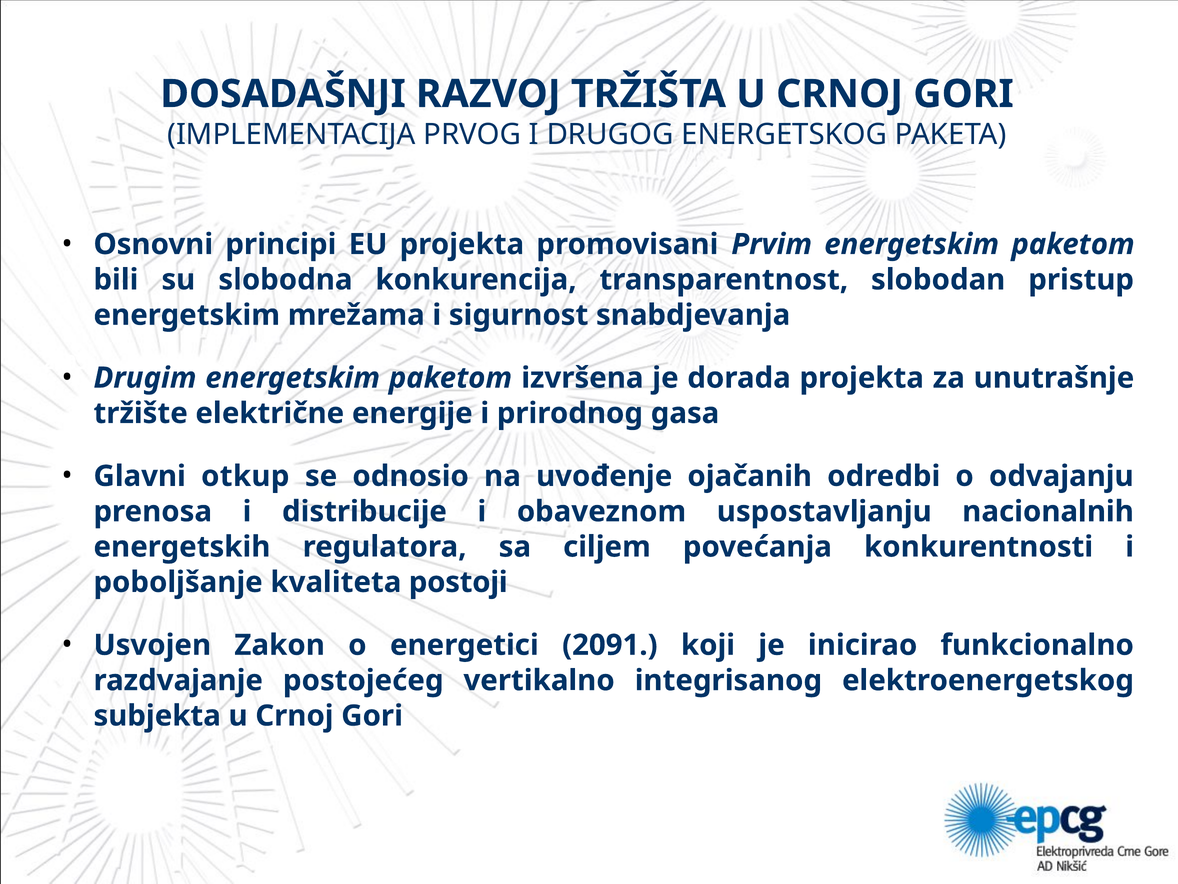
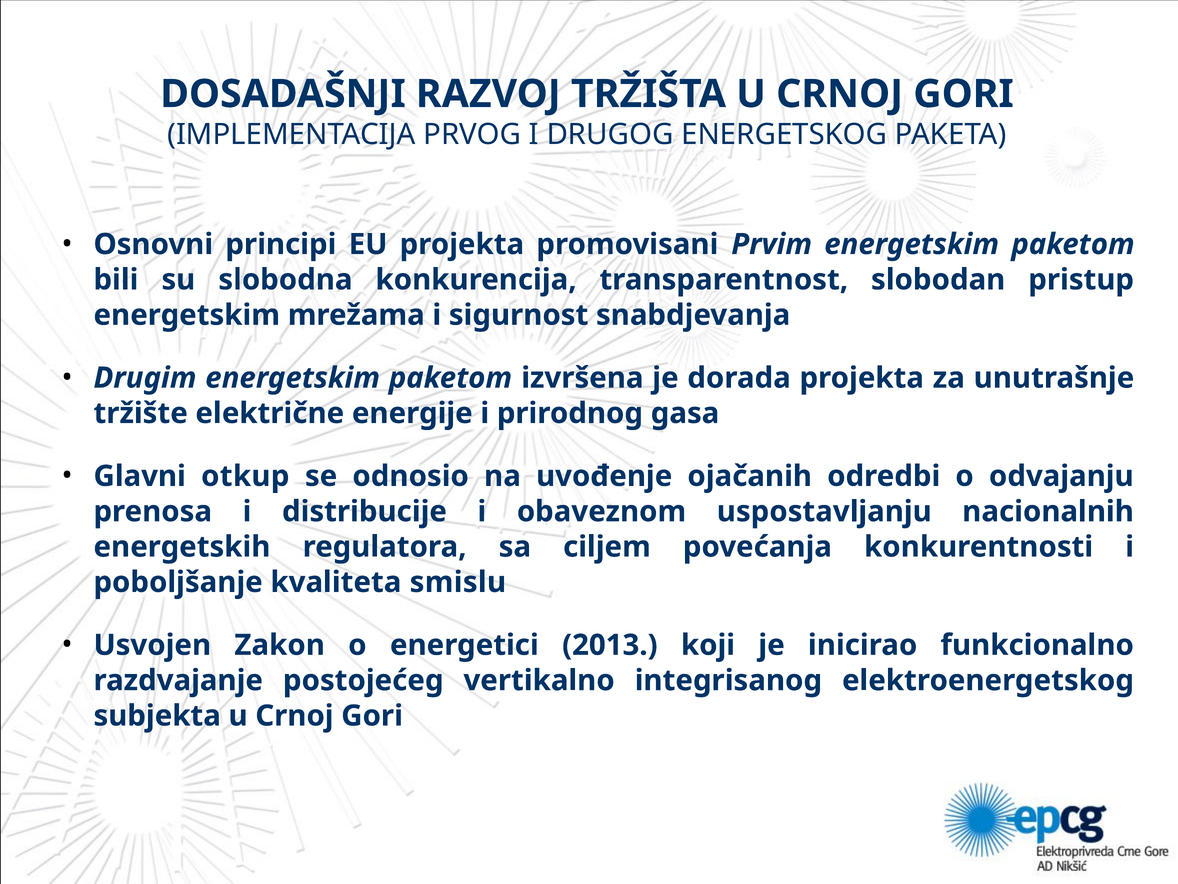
postoji: postoji -> smislu
2091: 2091 -> 2013
